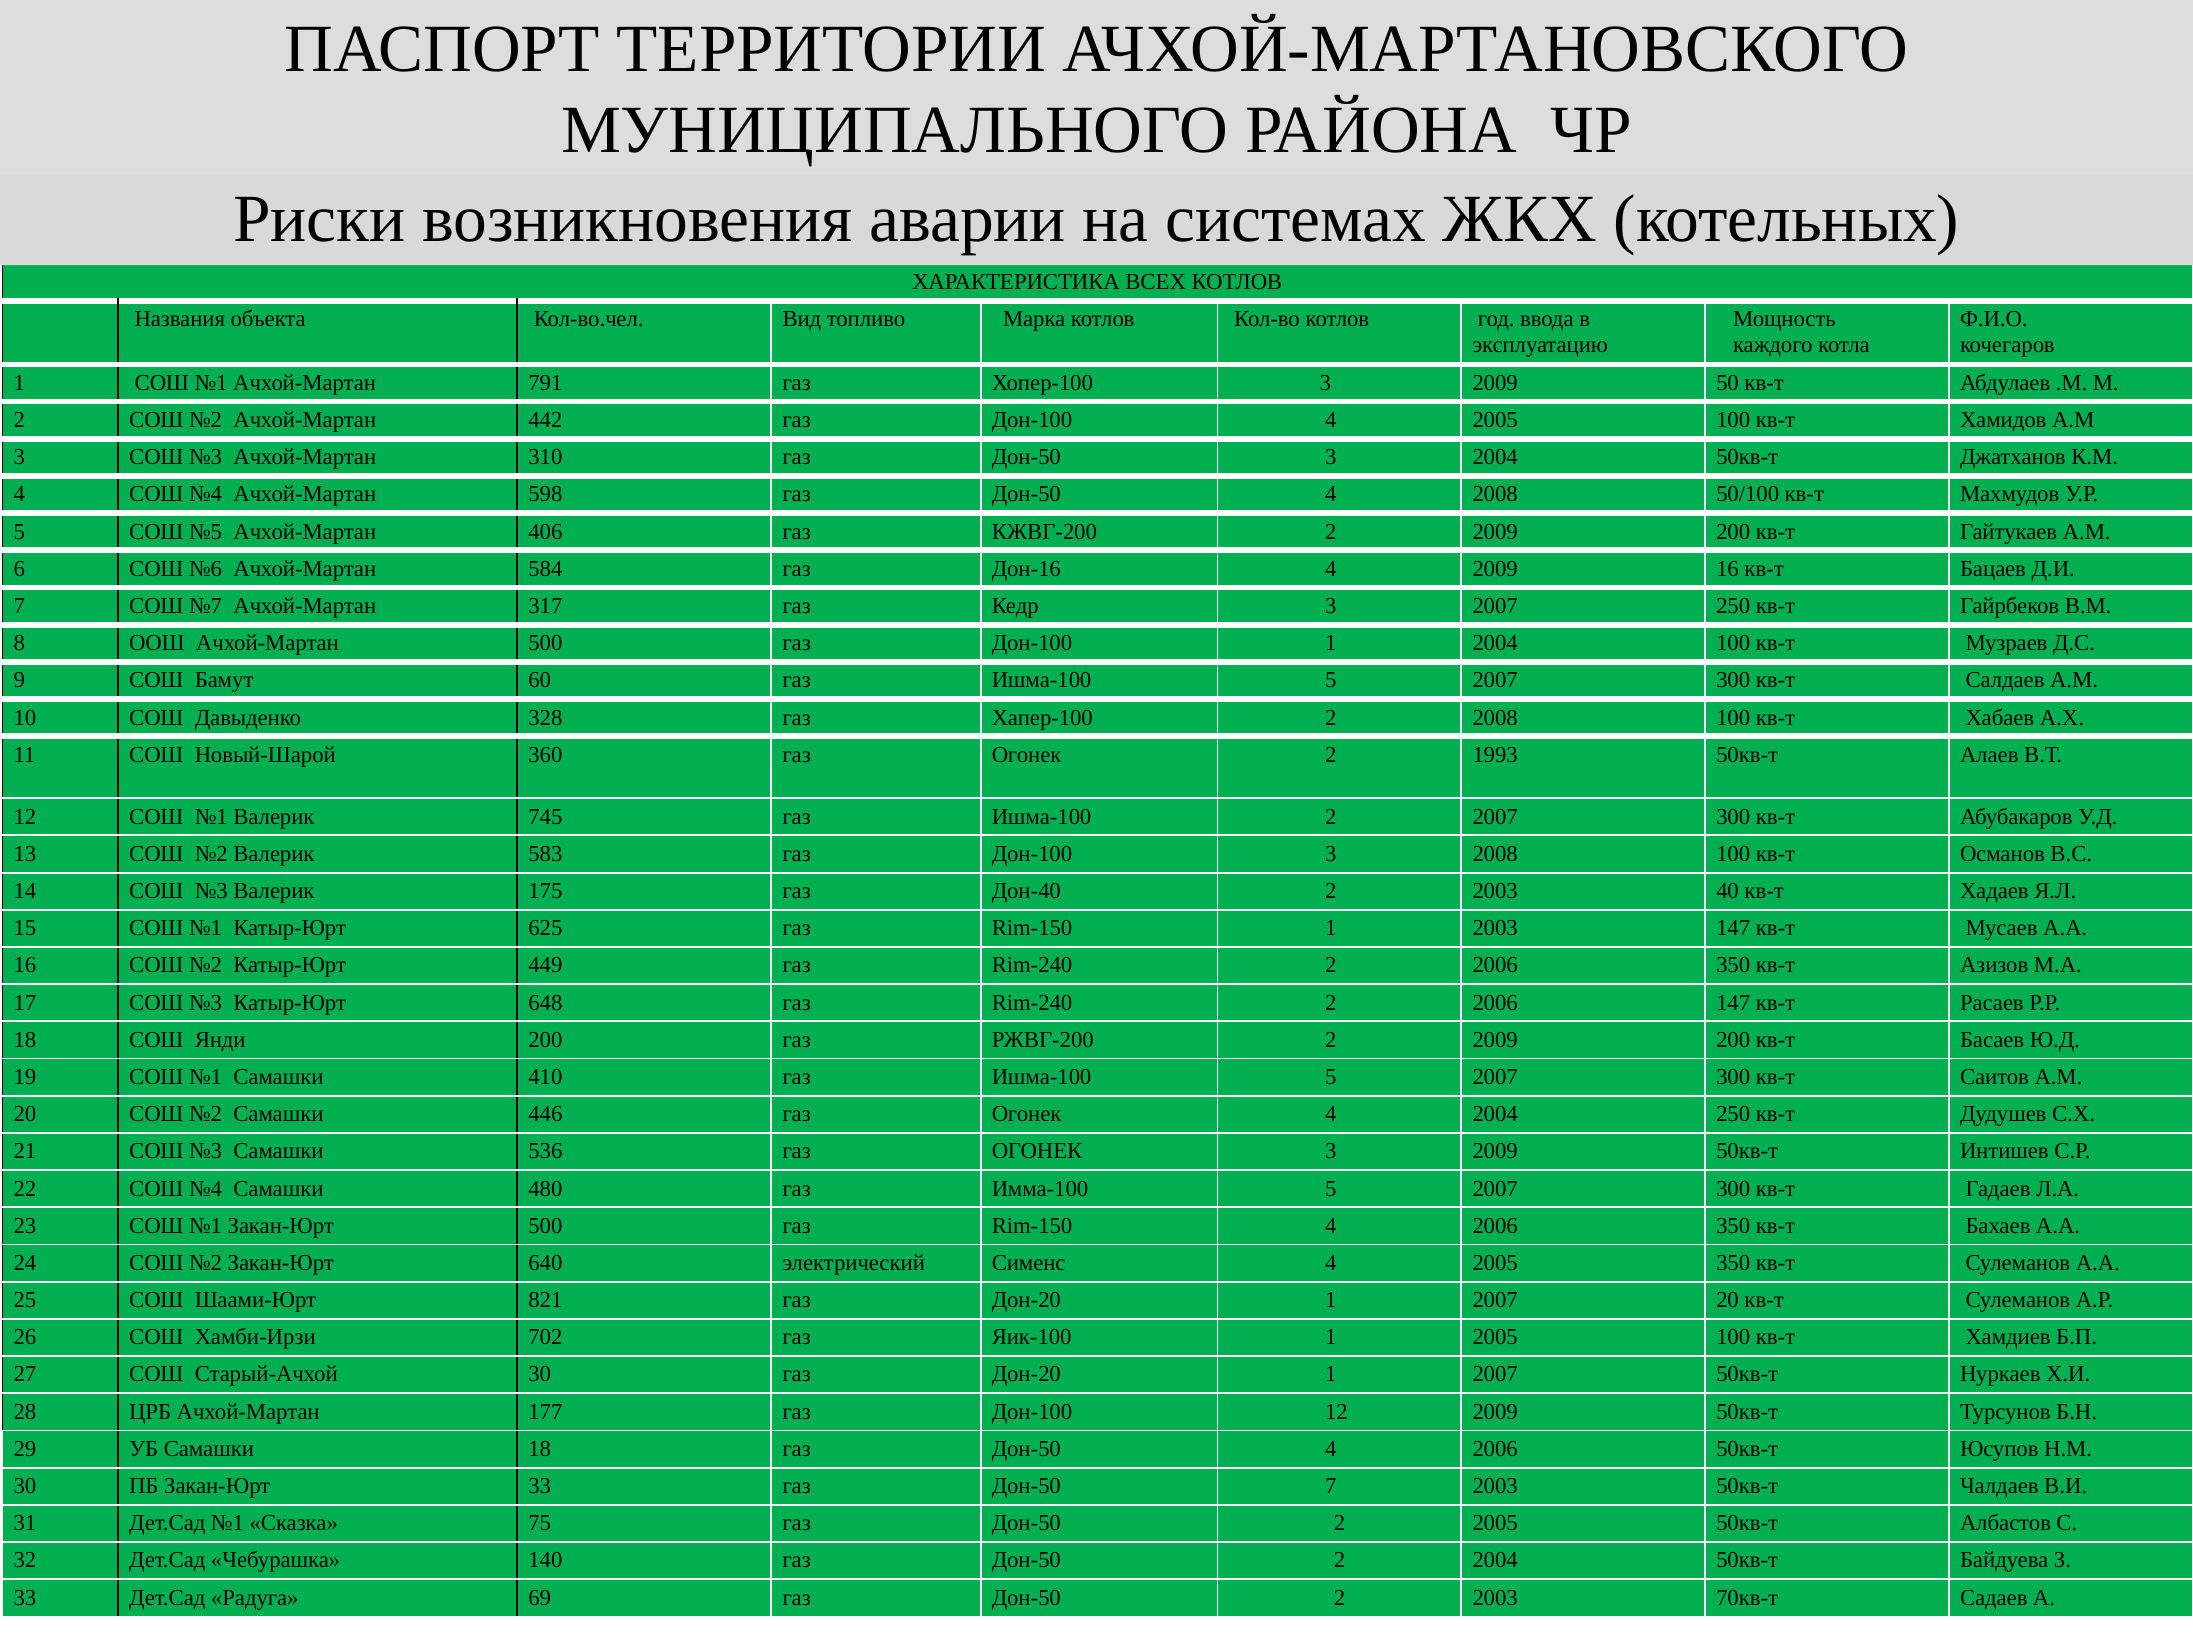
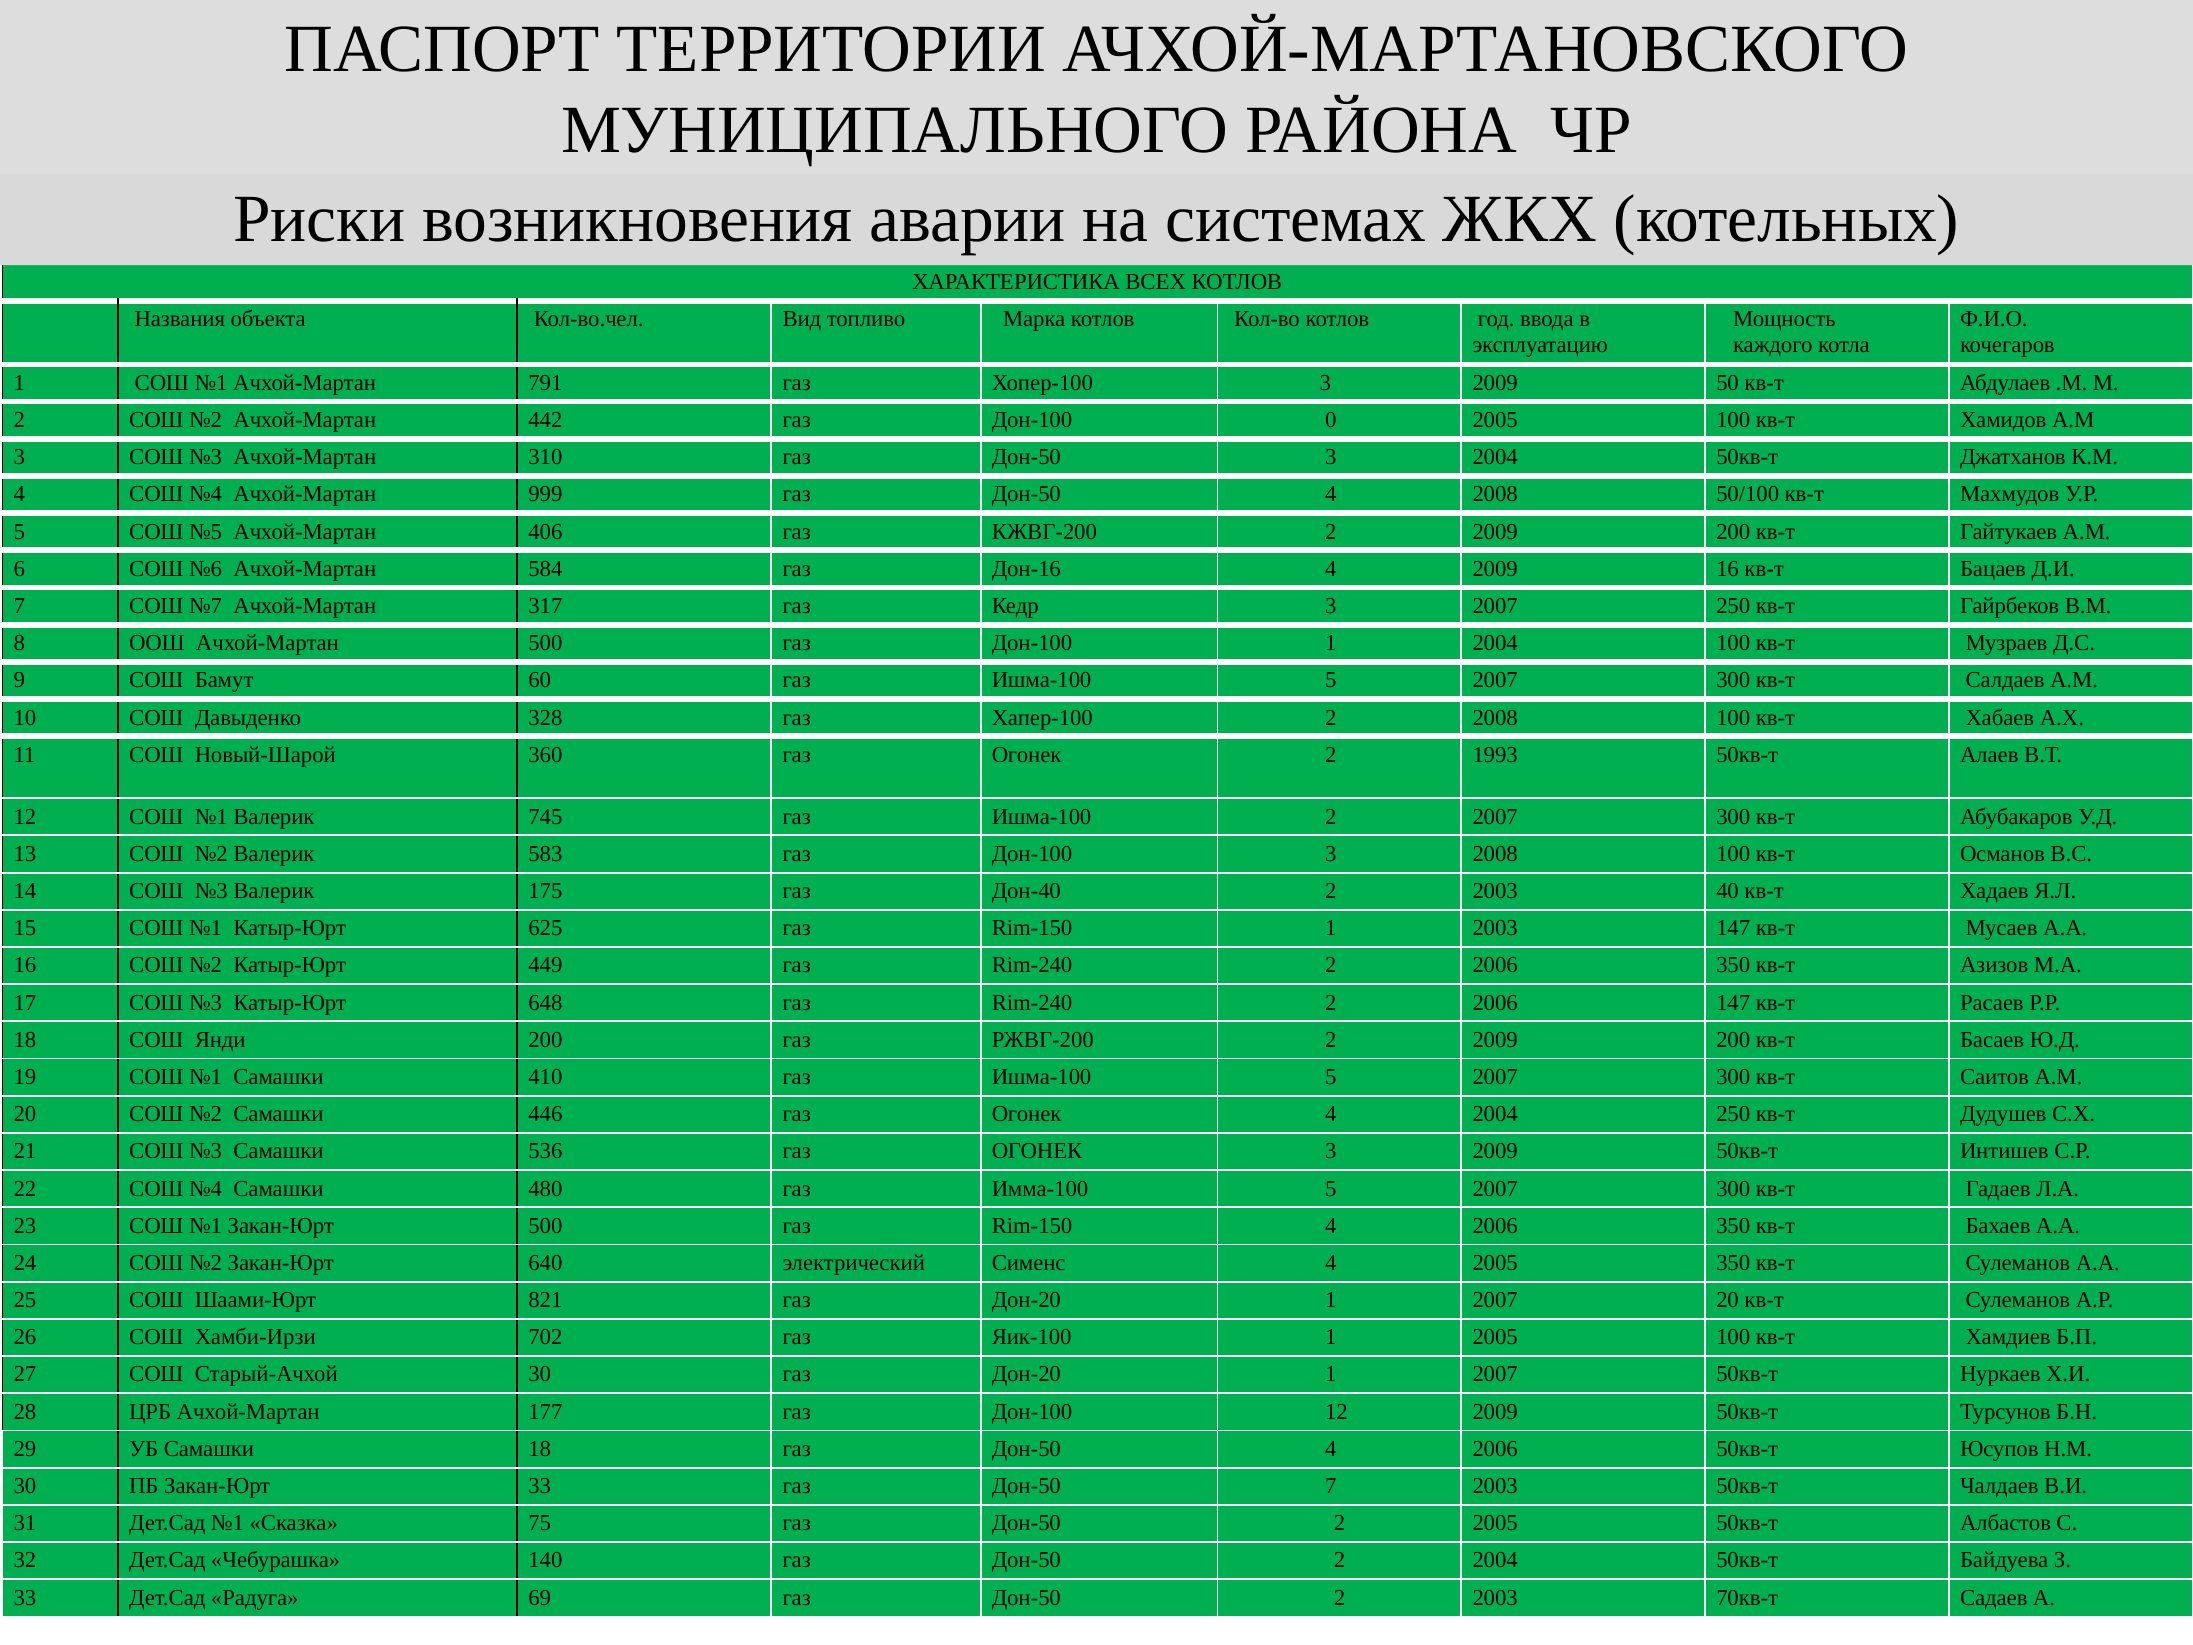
Дон-100 4: 4 -> 0
598: 598 -> 999
